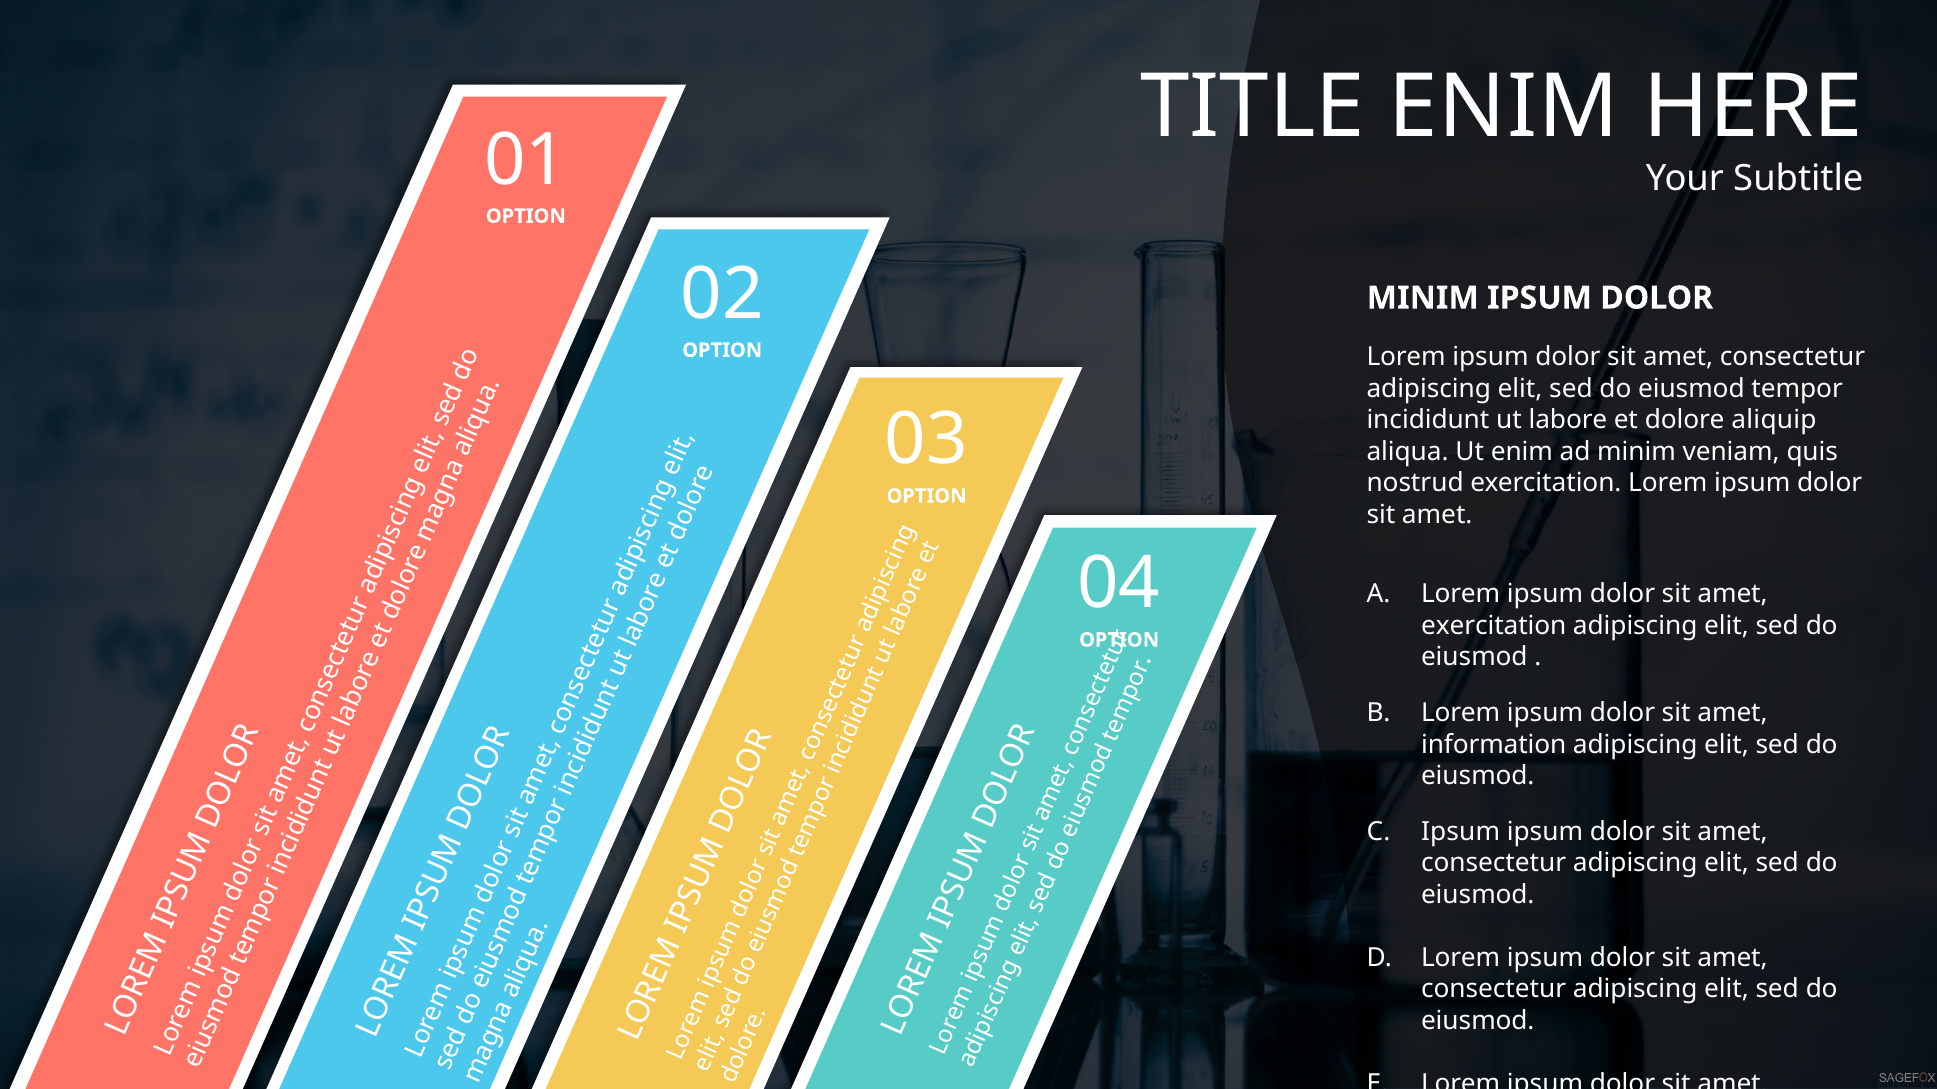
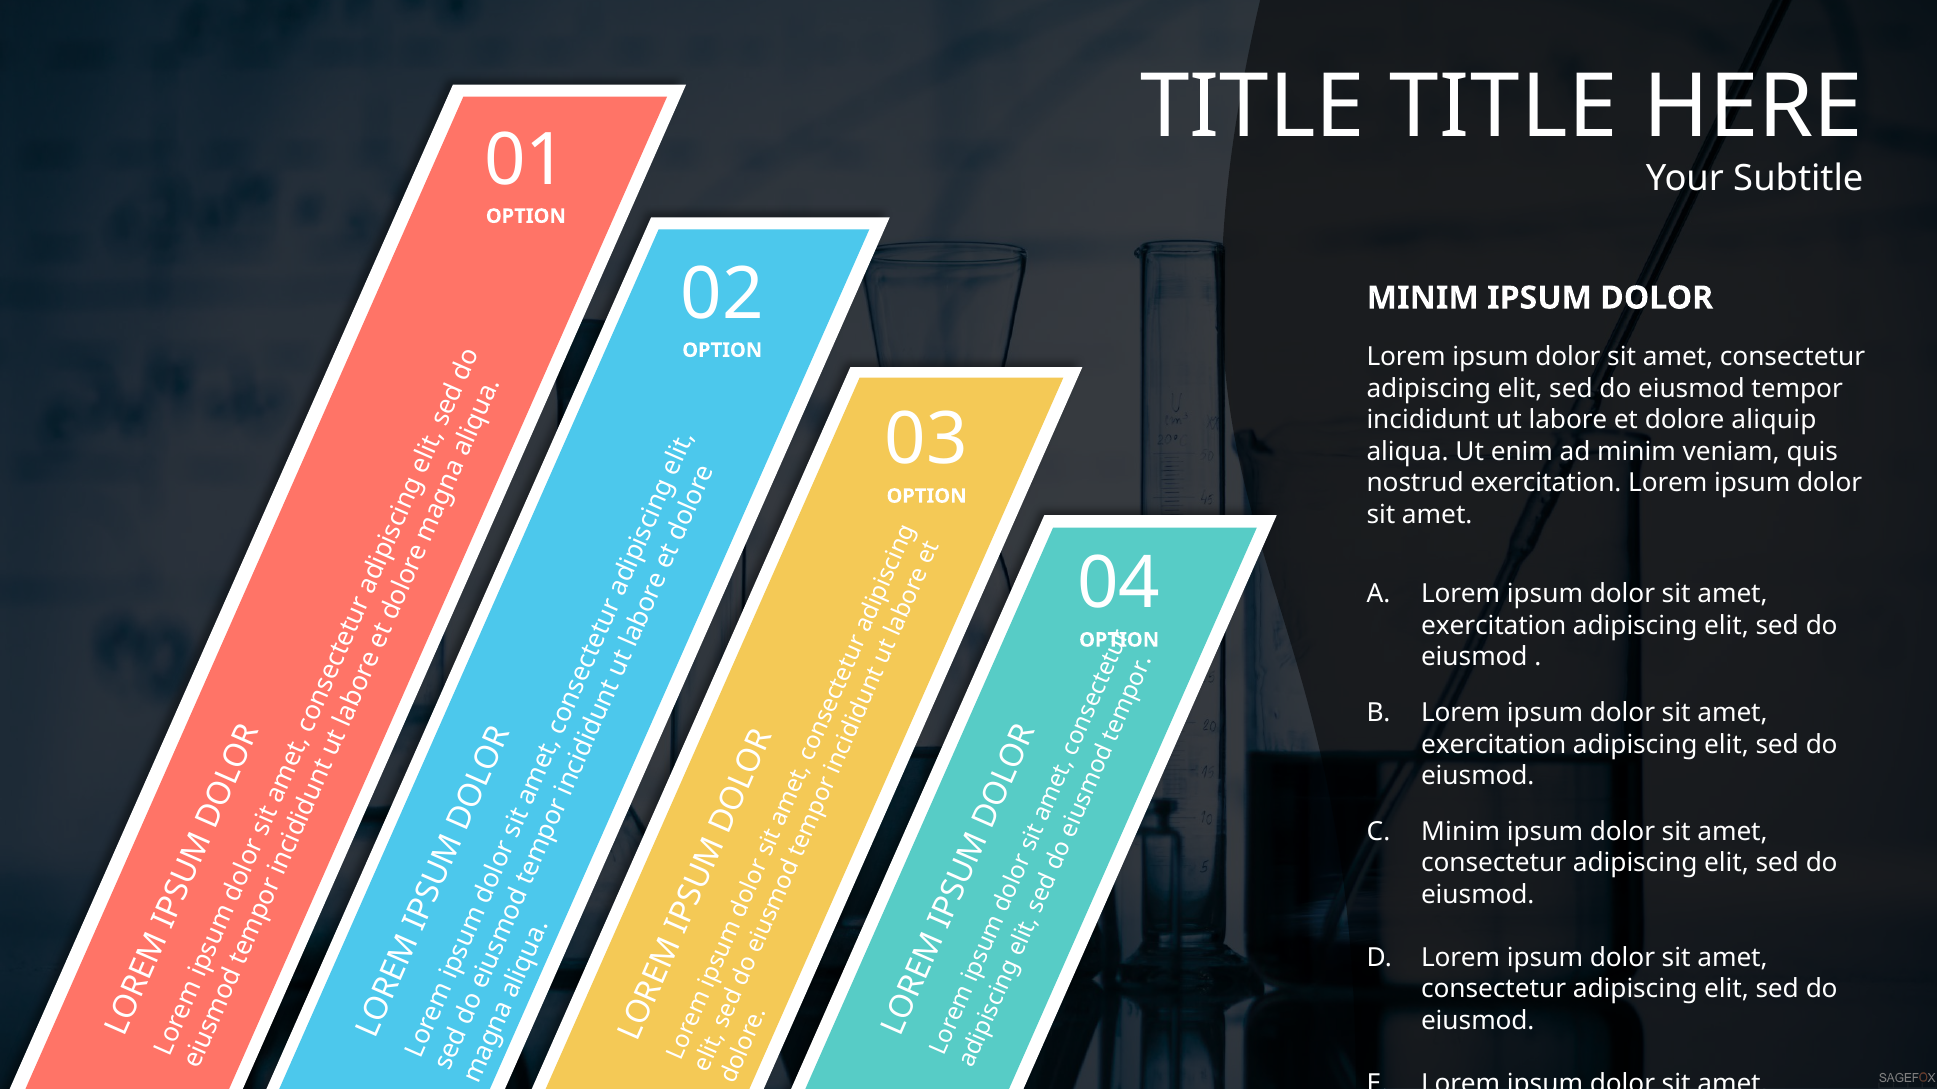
TITLE ENIM: ENIM -> TITLE
information at (1494, 745): information -> exercitation
Ipsum at (1461, 832): Ipsum -> Minim
